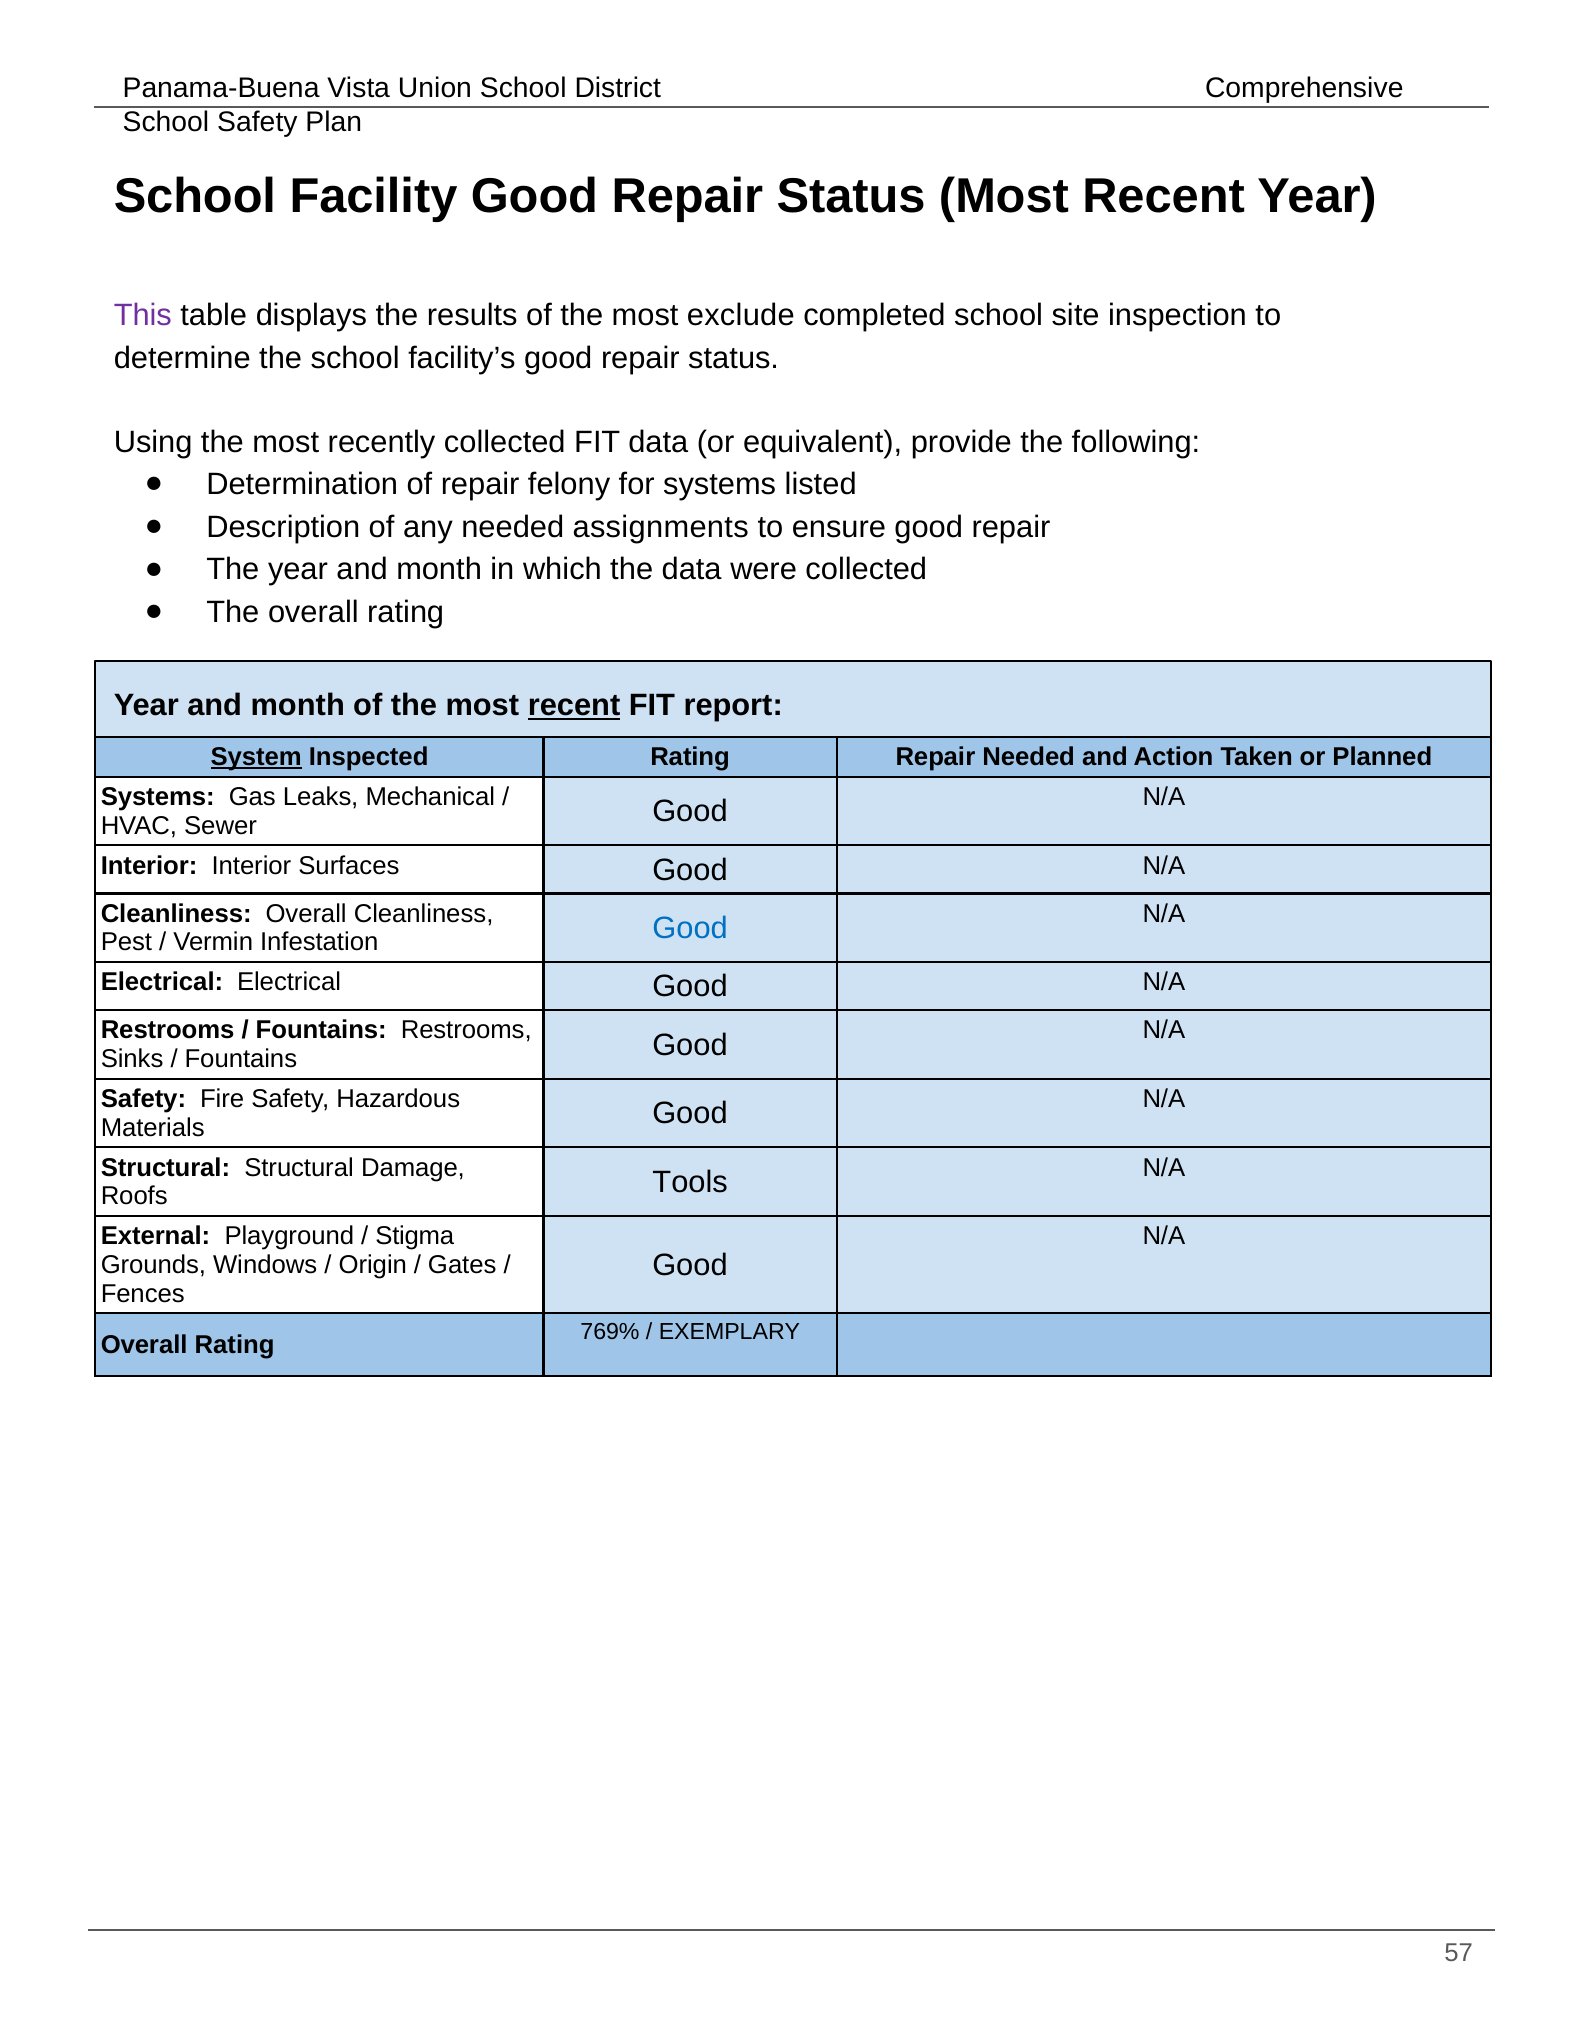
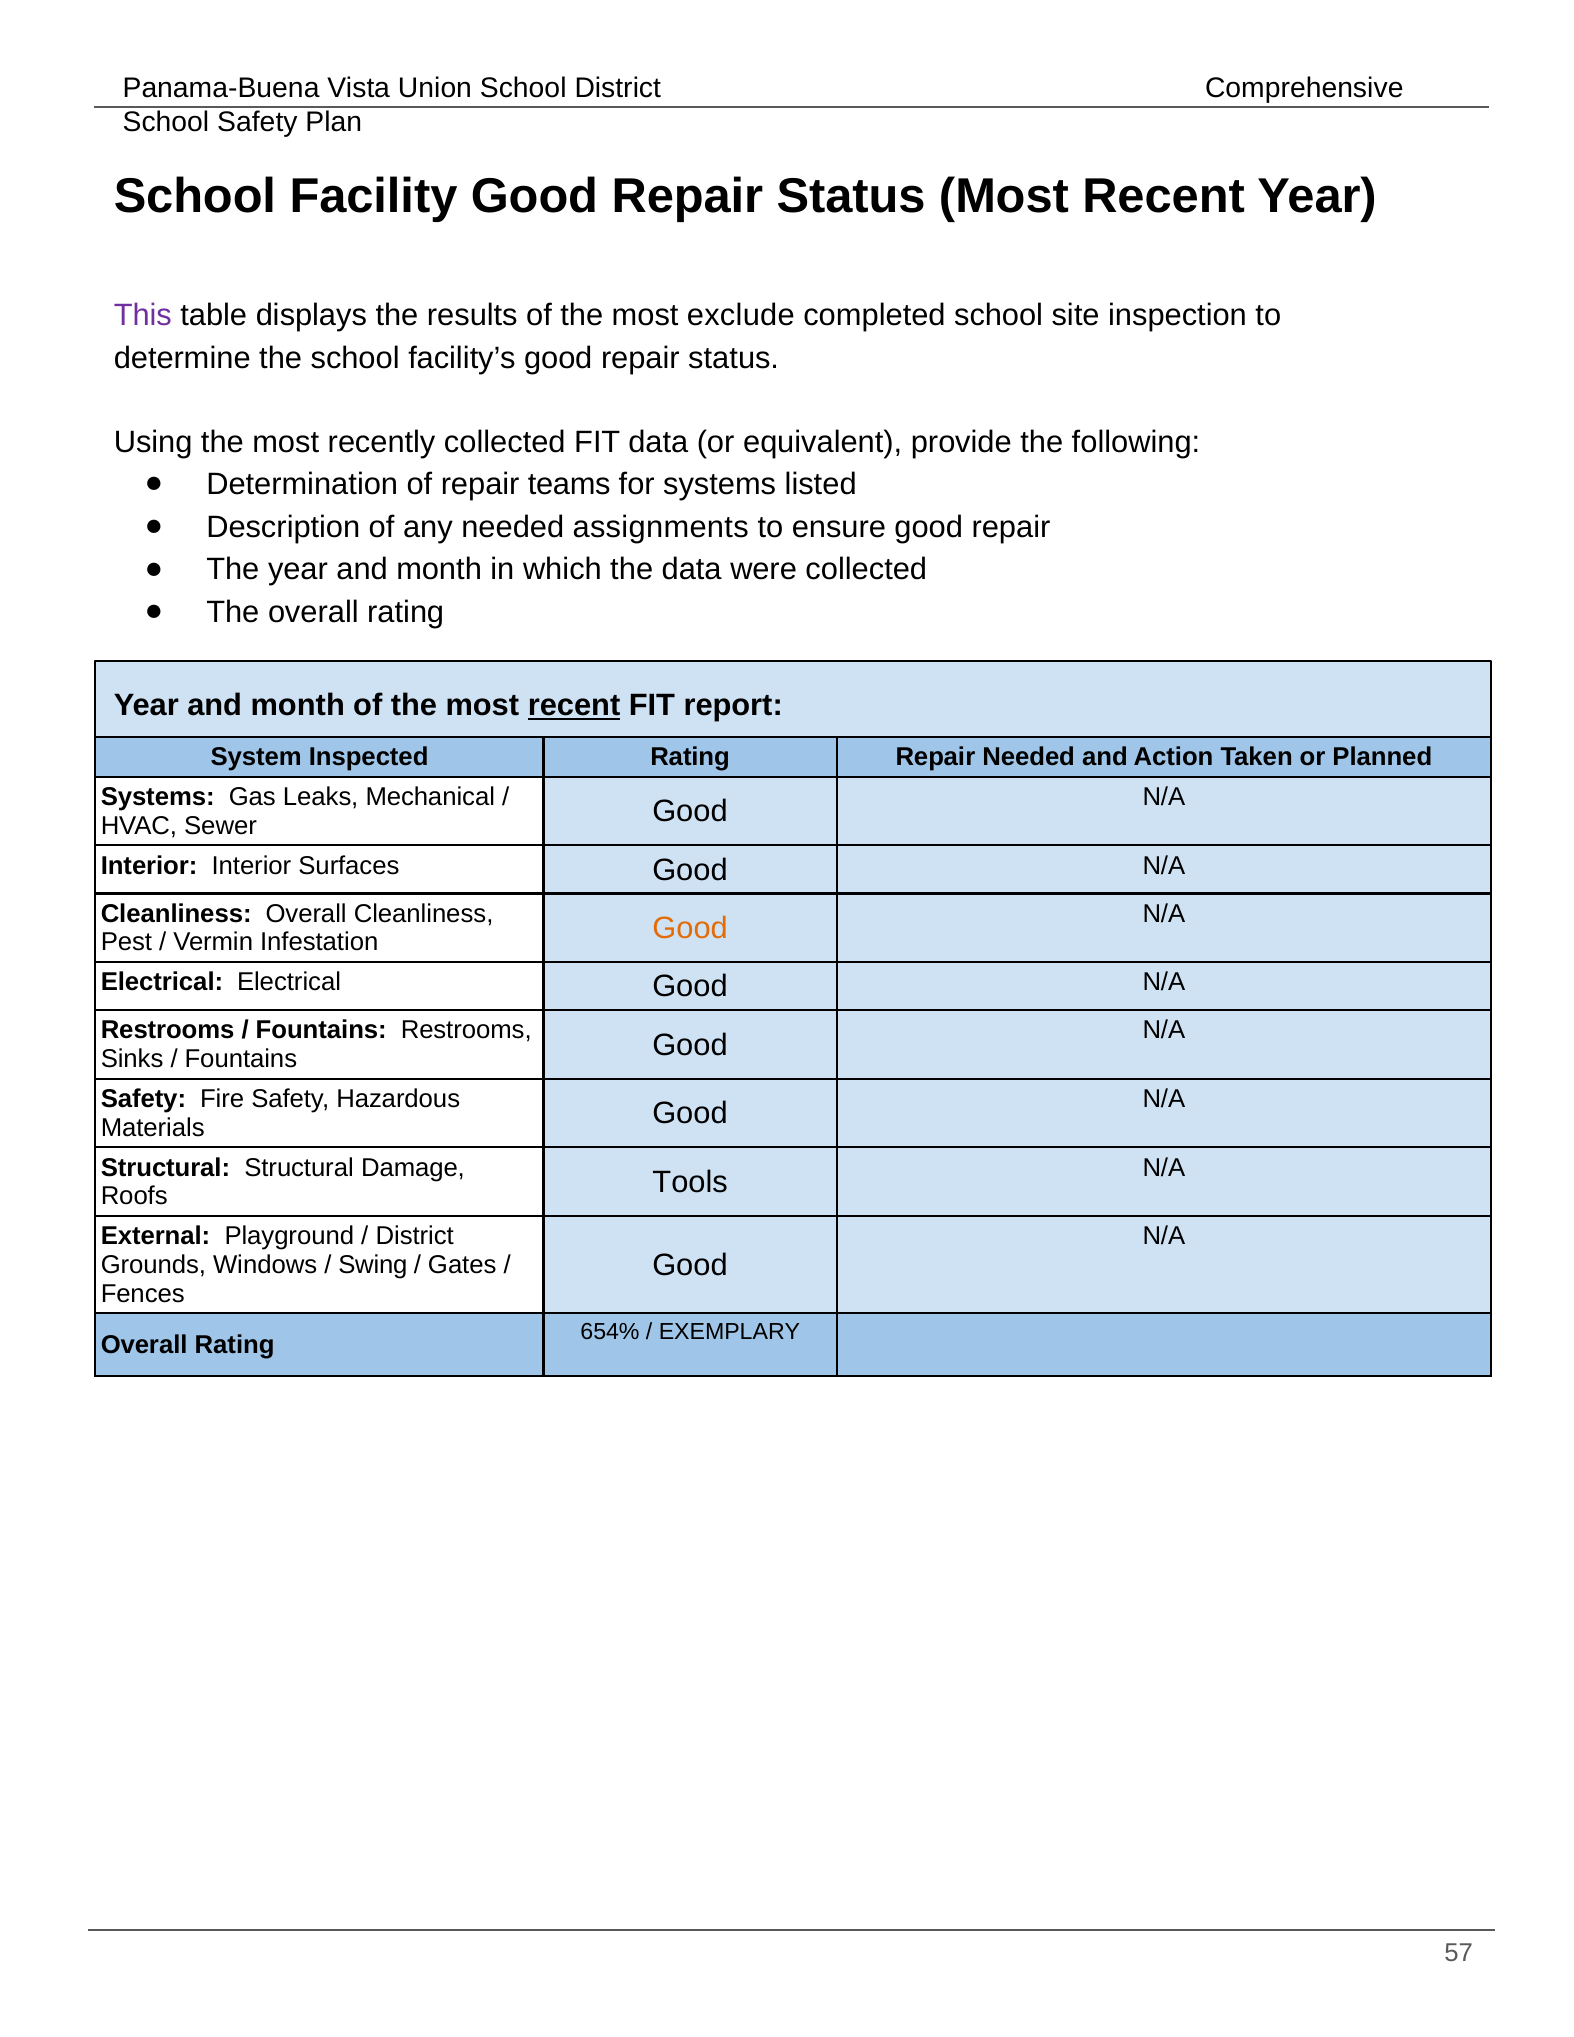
felony: felony -> teams
System underline: present -> none
Good at (690, 928) colour: blue -> orange
Stigma at (415, 1236): Stigma -> District
Origin: Origin -> Swing
769%: 769% -> 654%
